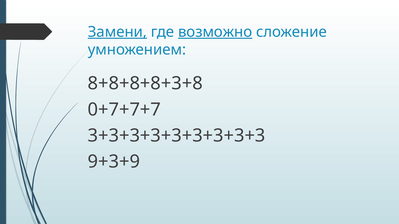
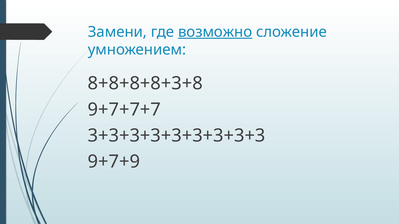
Замени underline: present -> none
0+7+7+7: 0+7+7+7 -> 9+7+7+7
9+3+9: 9+3+9 -> 9+7+9
